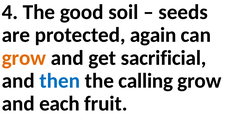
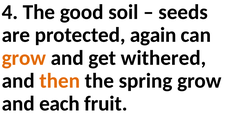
sacrificial: sacrificial -> withered
then colour: blue -> orange
calling: calling -> spring
